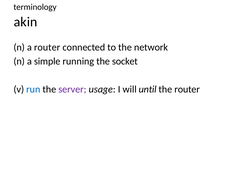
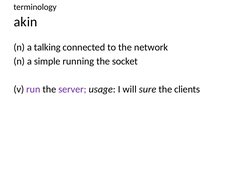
a router: router -> talking
run colour: blue -> purple
until: until -> sure
the router: router -> clients
